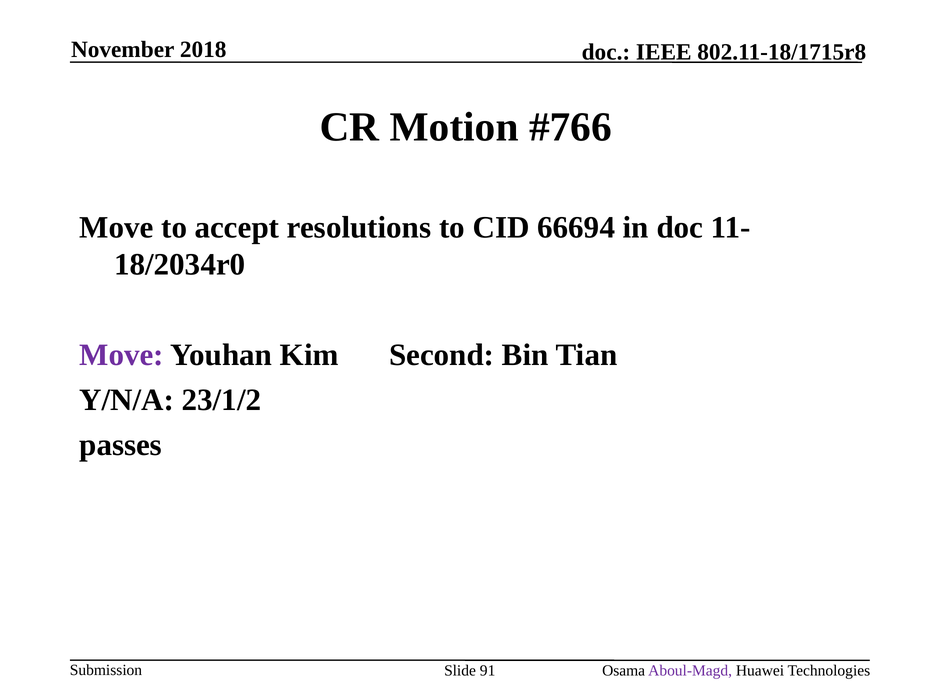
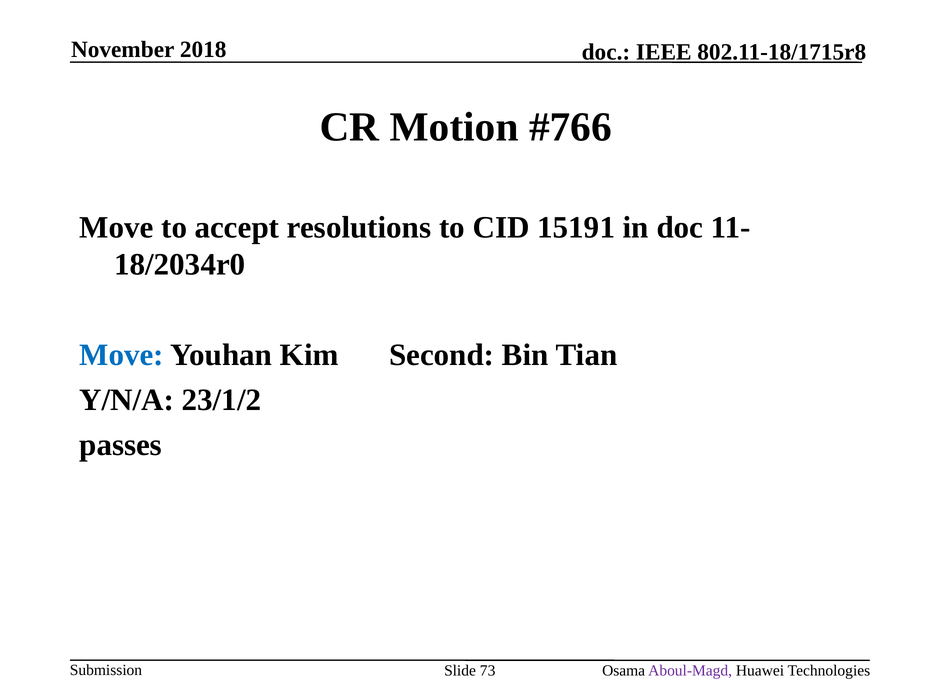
66694: 66694 -> 15191
Move at (122, 355) colour: purple -> blue
91: 91 -> 73
